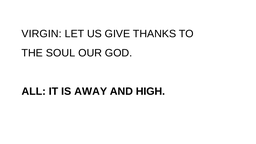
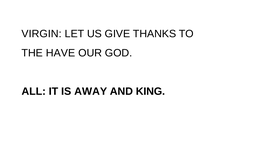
SOUL: SOUL -> HAVE
HIGH: HIGH -> KING
